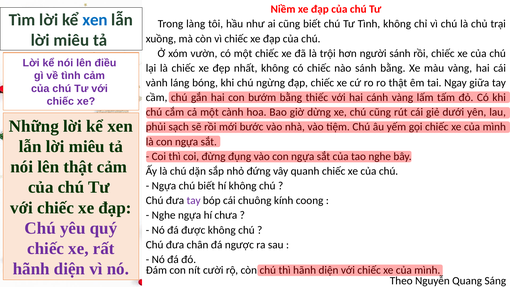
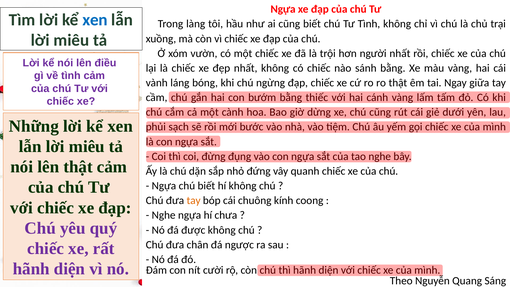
Niềm at (283, 9): Niềm -> Ngựa
người sánh: sánh -> nhất
tay at (194, 200) colour: purple -> orange
